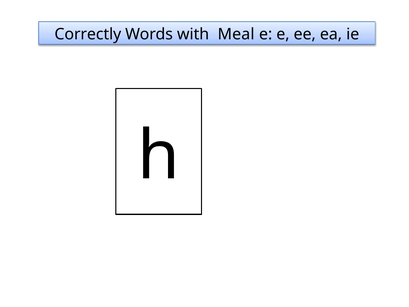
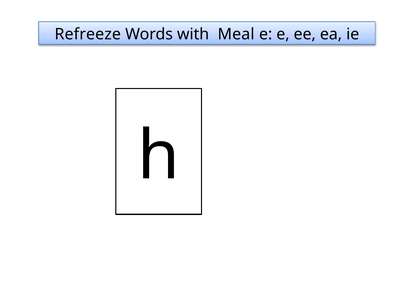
Correctly: Correctly -> Refreeze
